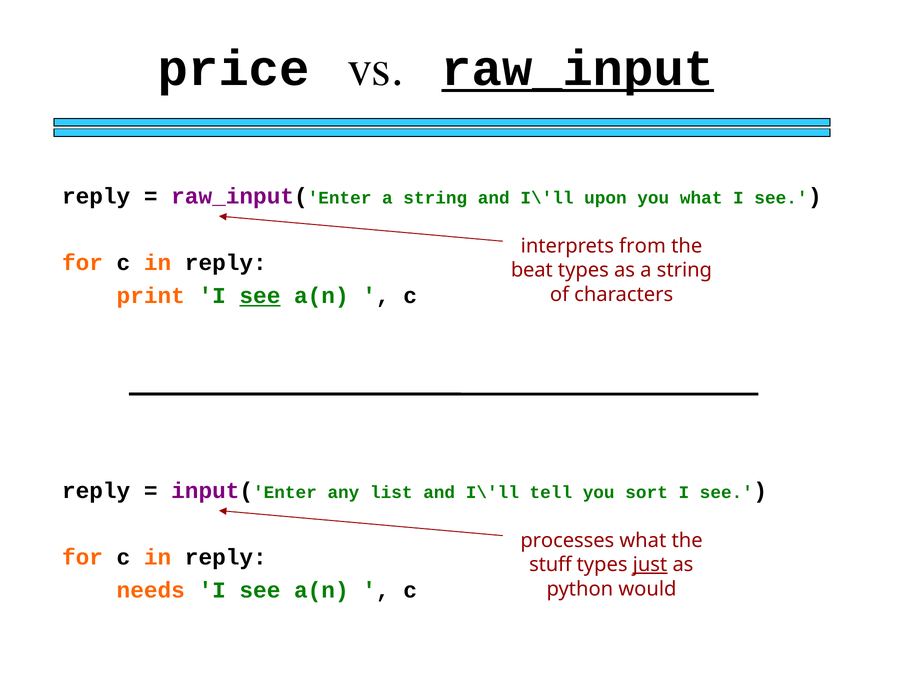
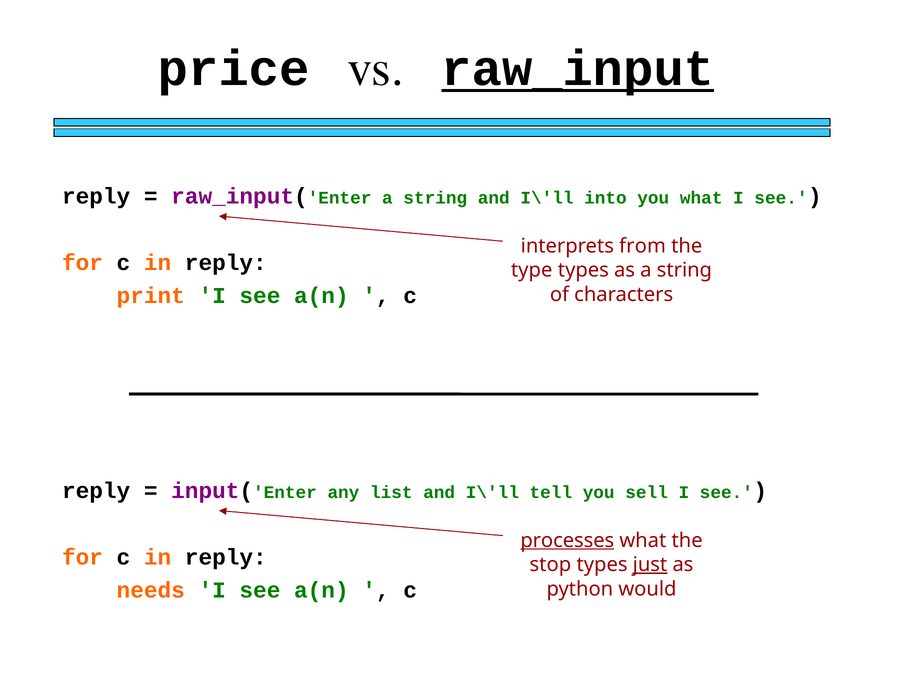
upon: upon -> into
beat: beat -> type
see at (260, 296) underline: present -> none
sort: sort -> sell
processes underline: none -> present
stuff: stuff -> stop
